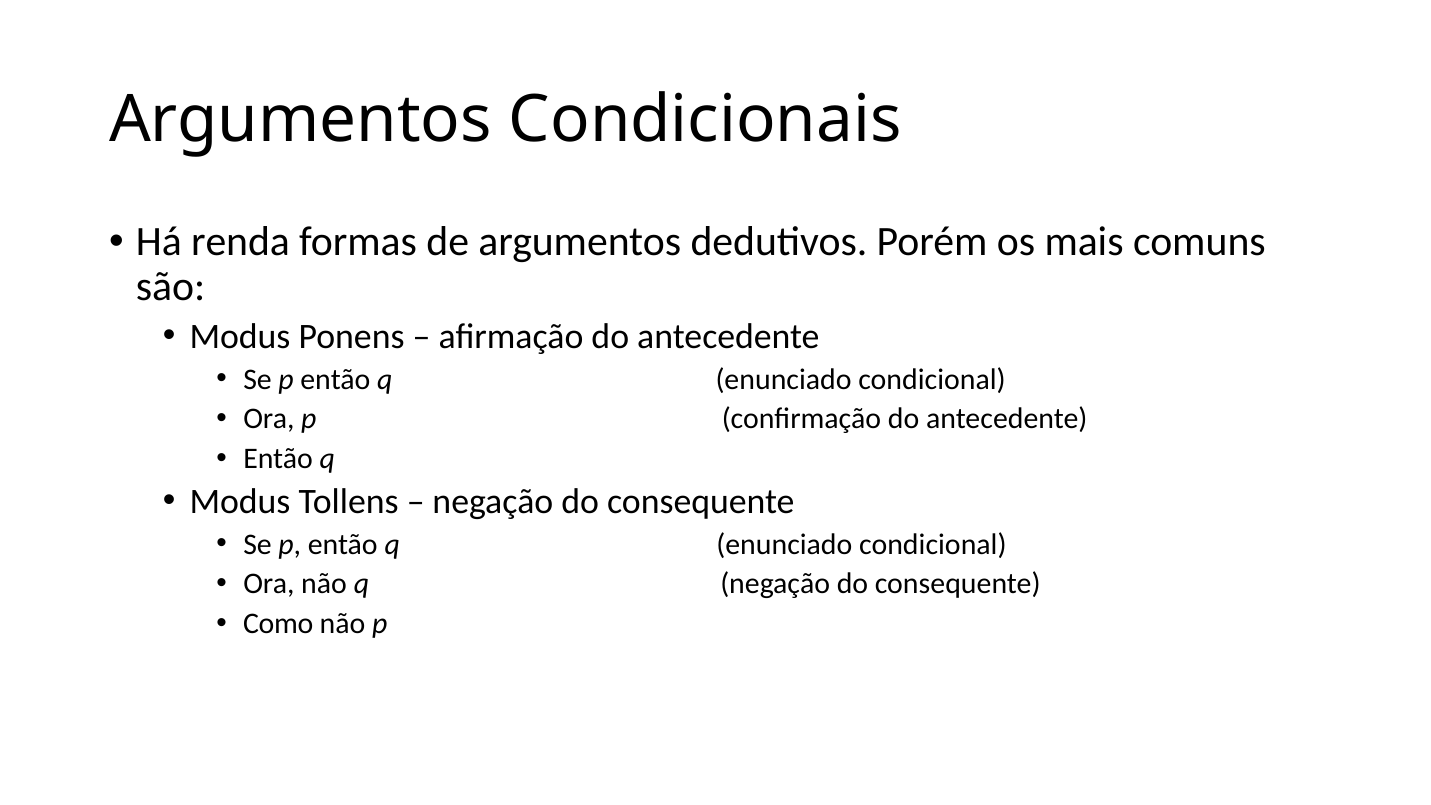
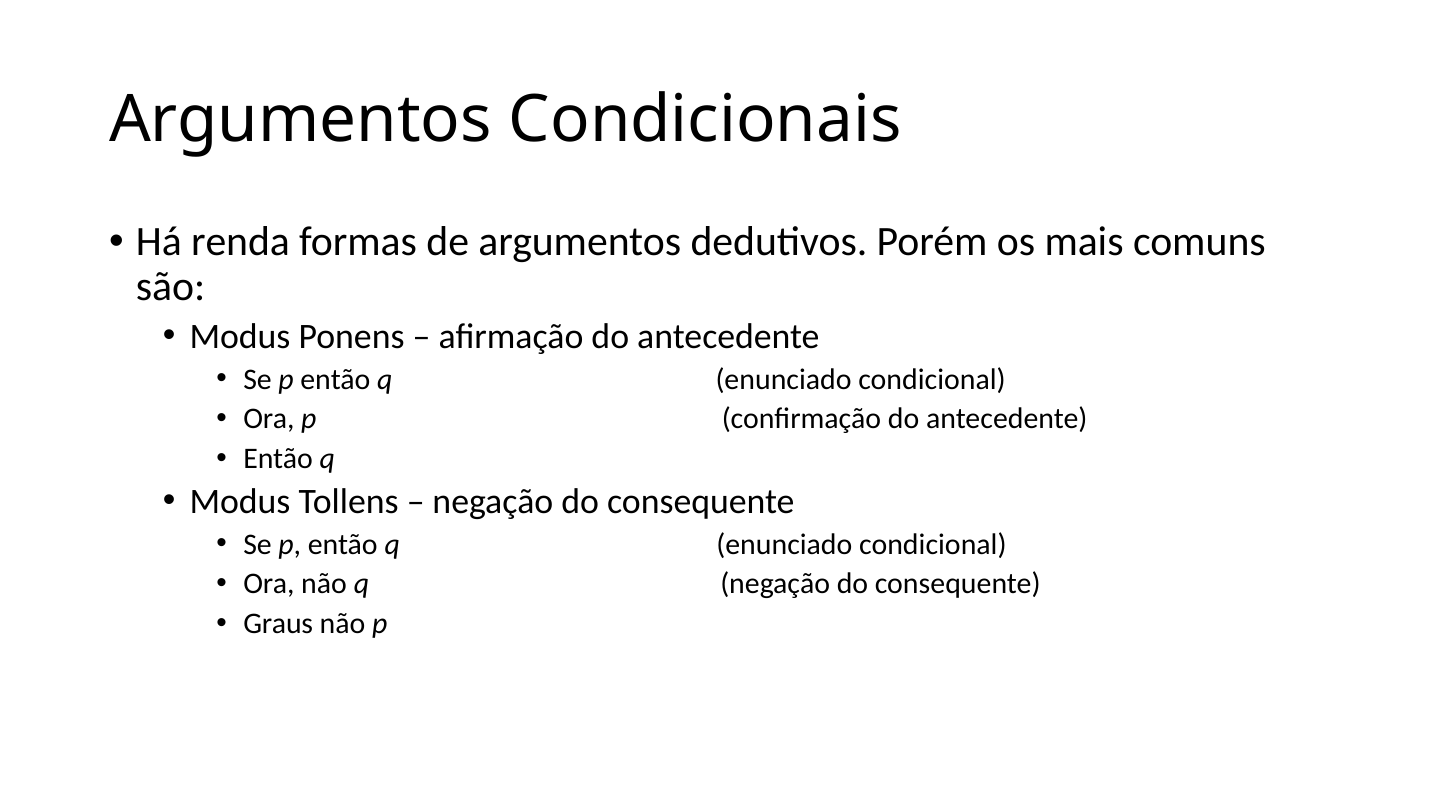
Como: Como -> Graus
